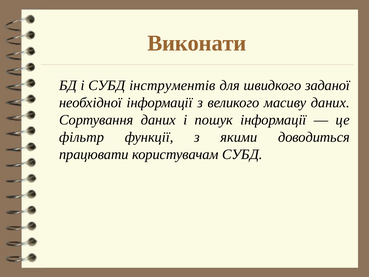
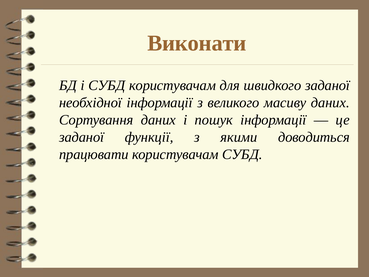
СУБД інструментів: інструментів -> користувачам
фільтр at (82, 137): фільтр -> заданої
